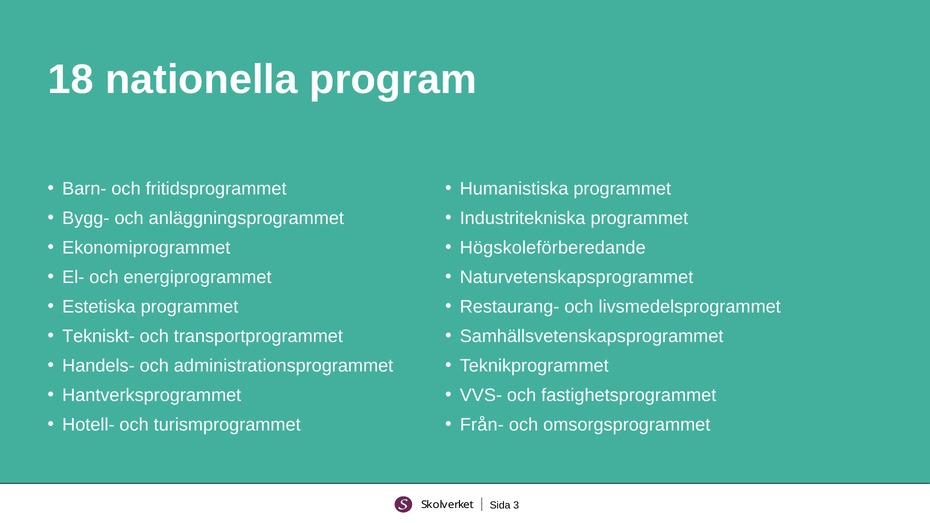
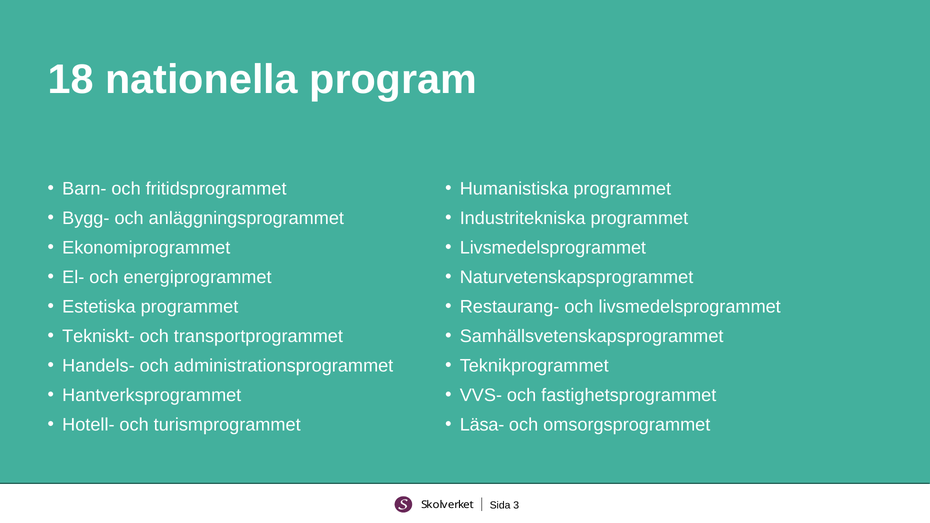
Högskoleförberedande at (553, 248): Högskoleförberedande -> Livsmedelsprogrammet
Från-: Från- -> Läsa-
